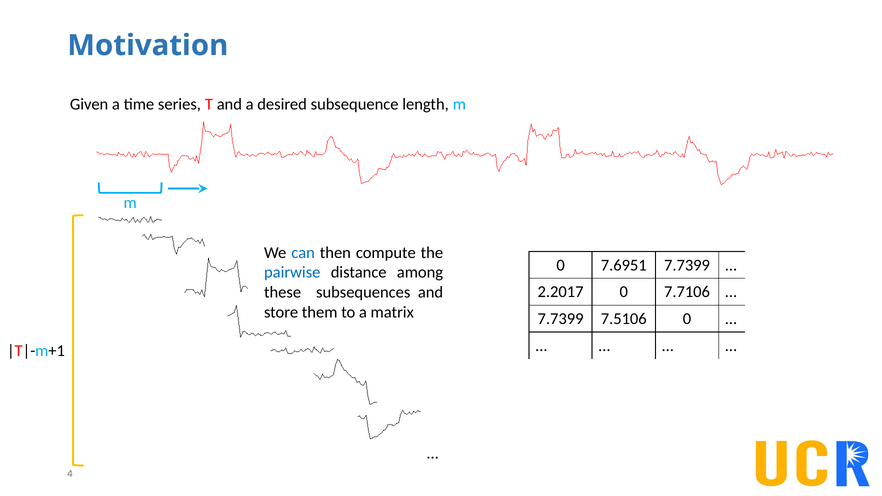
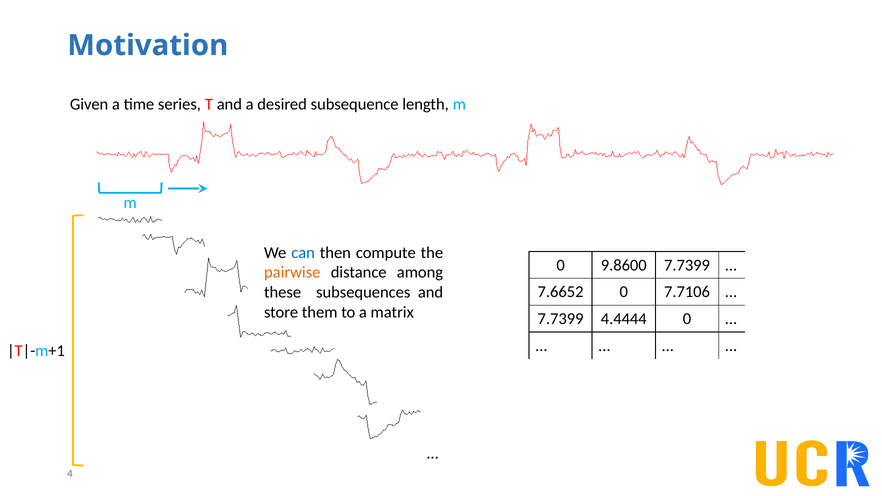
7.6951: 7.6951 -> 9.8600
pairwise colour: blue -> orange
2.2017: 2.2017 -> 7.6652
7.5106: 7.5106 -> 4.4444
